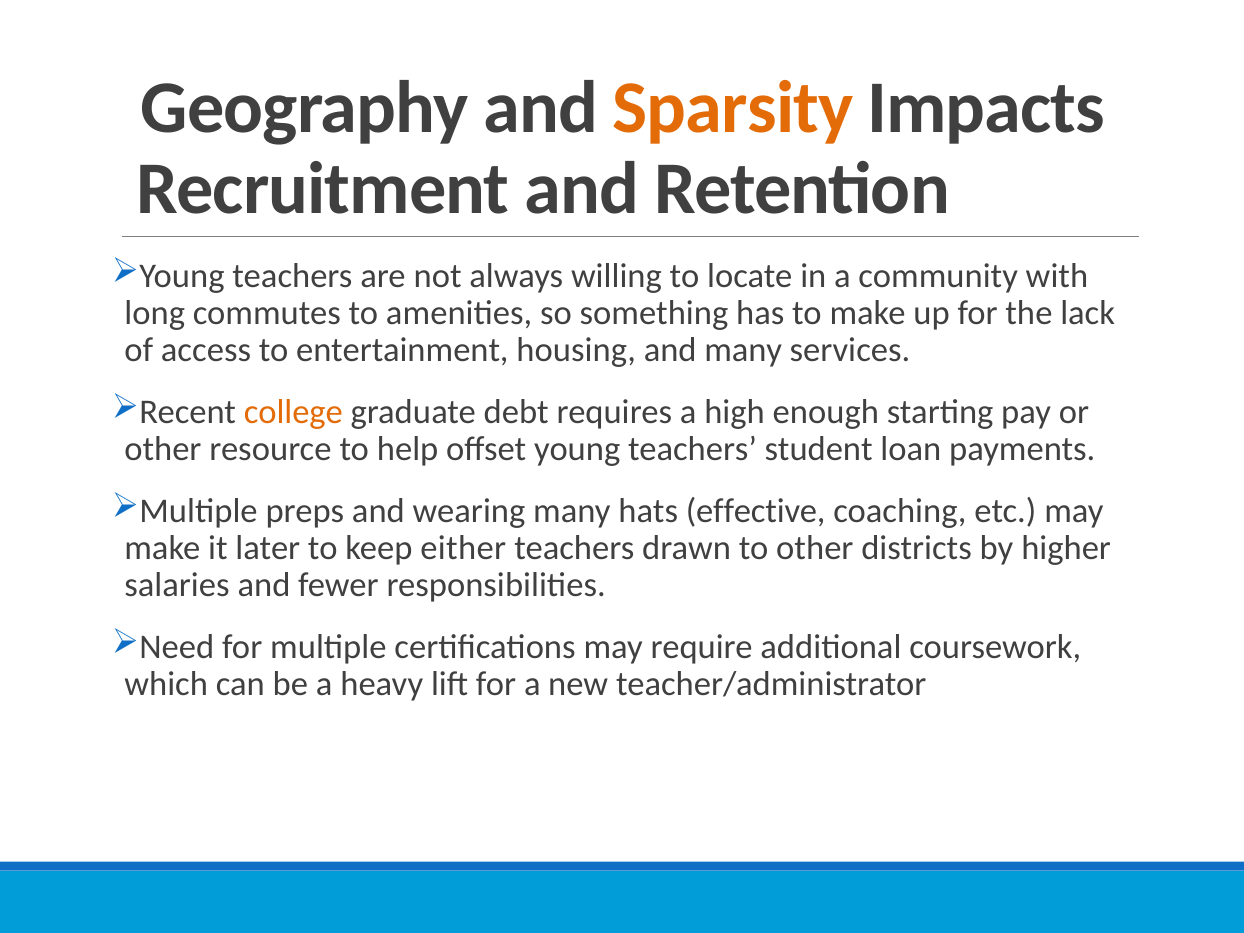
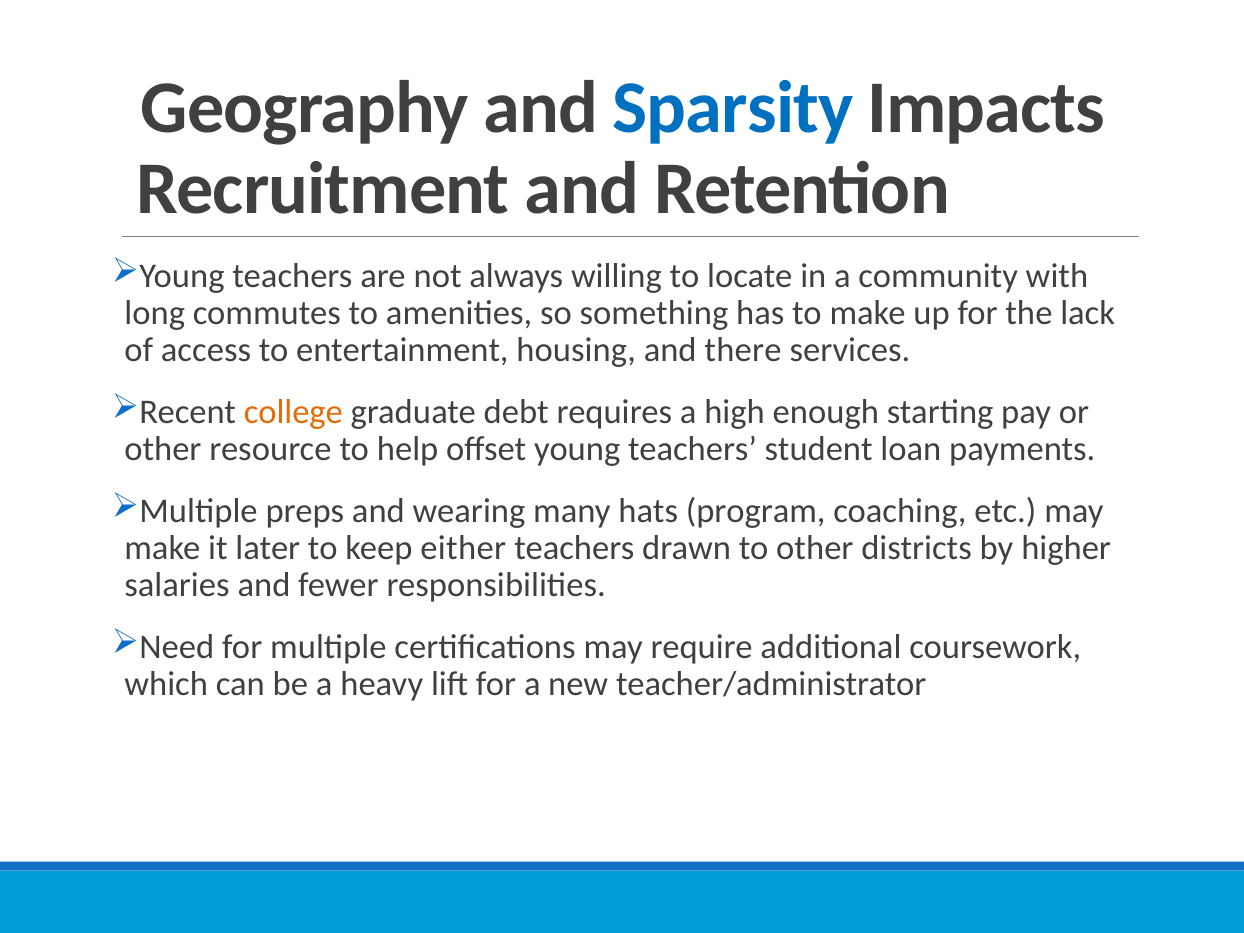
Sparsity colour: orange -> blue
and many: many -> there
effective: effective -> program
